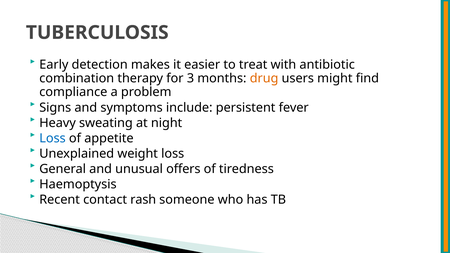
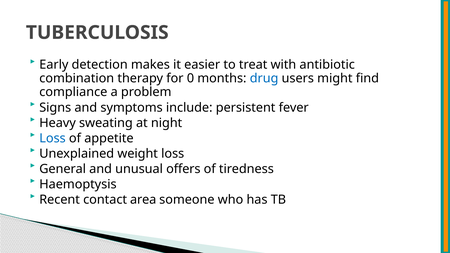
3: 3 -> 0
drug colour: orange -> blue
rash: rash -> area
